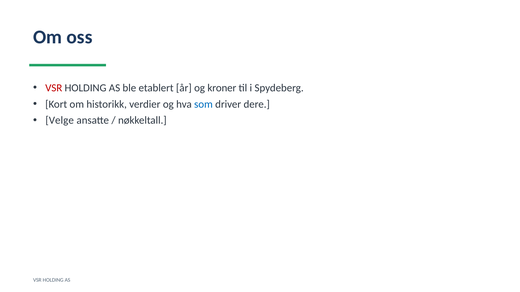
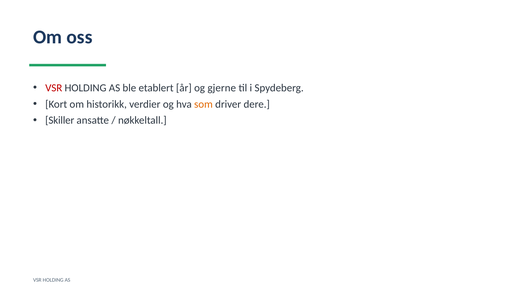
kroner: kroner -> gjerne
som colour: blue -> orange
Velge: Velge -> Skiller
